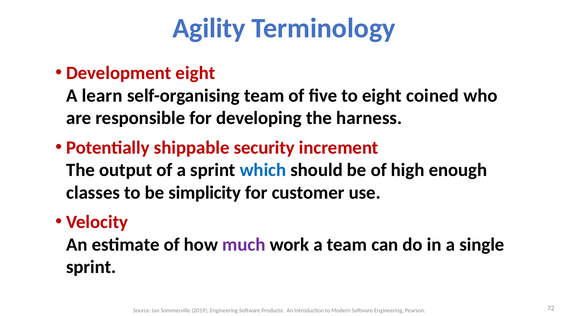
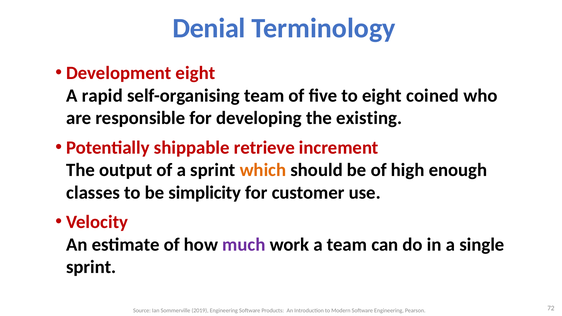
Agility: Agility -> Denial
learn: learn -> rapid
harness: harness -> existing
security: security -> retrieve
which colour: blue -> orange
